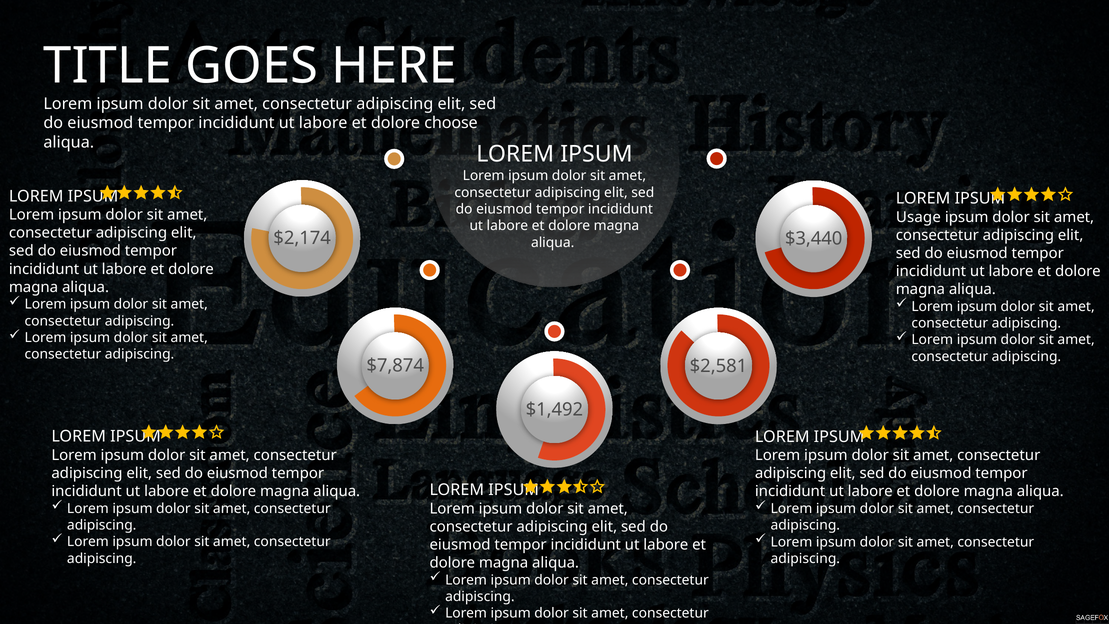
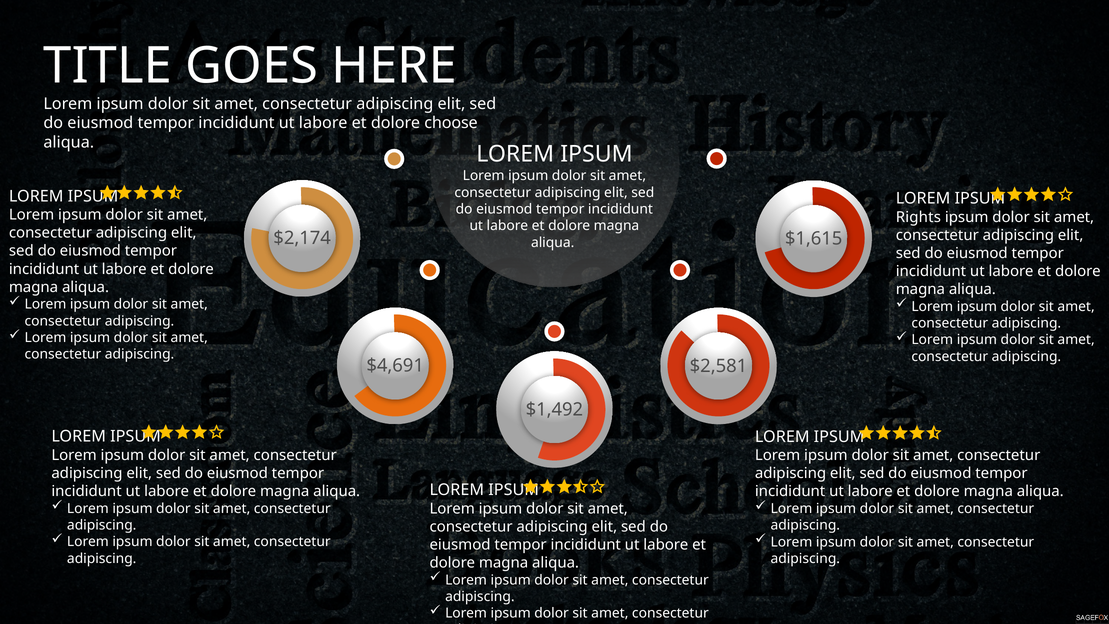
Usage: Usage -> Rights
$3,440: $3,440 -> $1,615
$7,874: $7,874 -> $4,691
